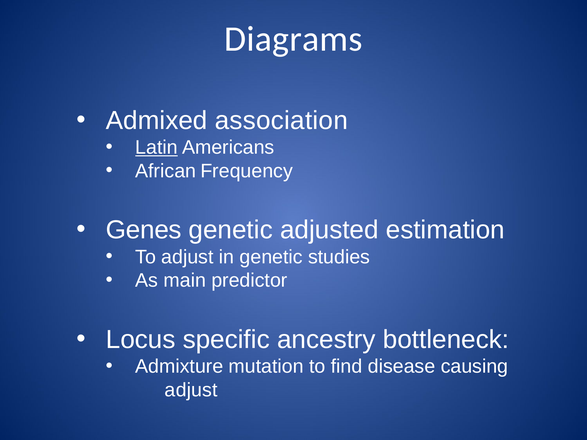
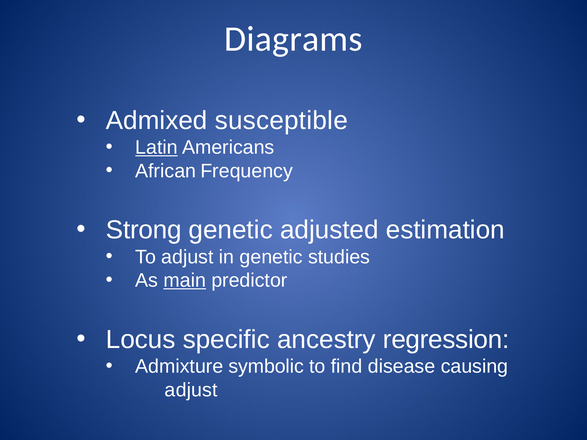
association: association -> susceptible
Genes: Genes -> Strong
main underline: none -> present
bottleneck: bottleneck -> regression
mutation: mutation -> symbolic
